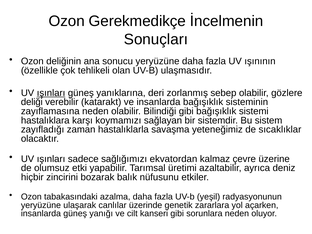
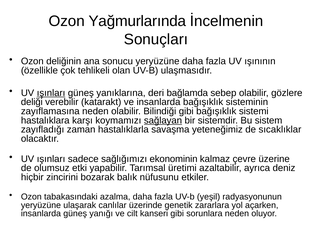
Gerekmedikçe: Gerekmedikçe -> Yağmurlarında
zorlanmış: zorlanmış -> bağlamda
sağlayan underline: none -> present
ekvatordan: ekvatordan -> ekonominin
